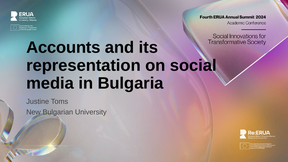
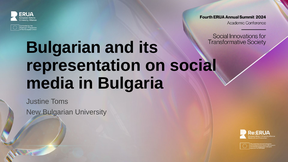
Accounts at (63, 48): Accounts -> Bulgarian
